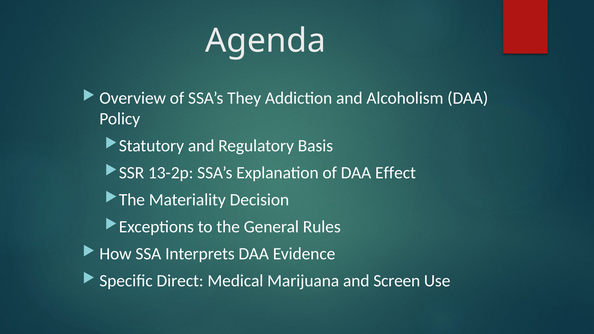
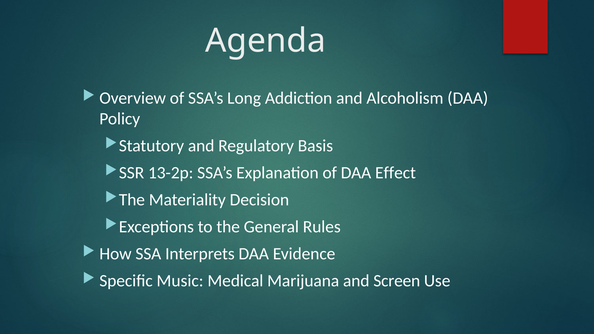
They: They -> Long
Direct: Direct -> Music
